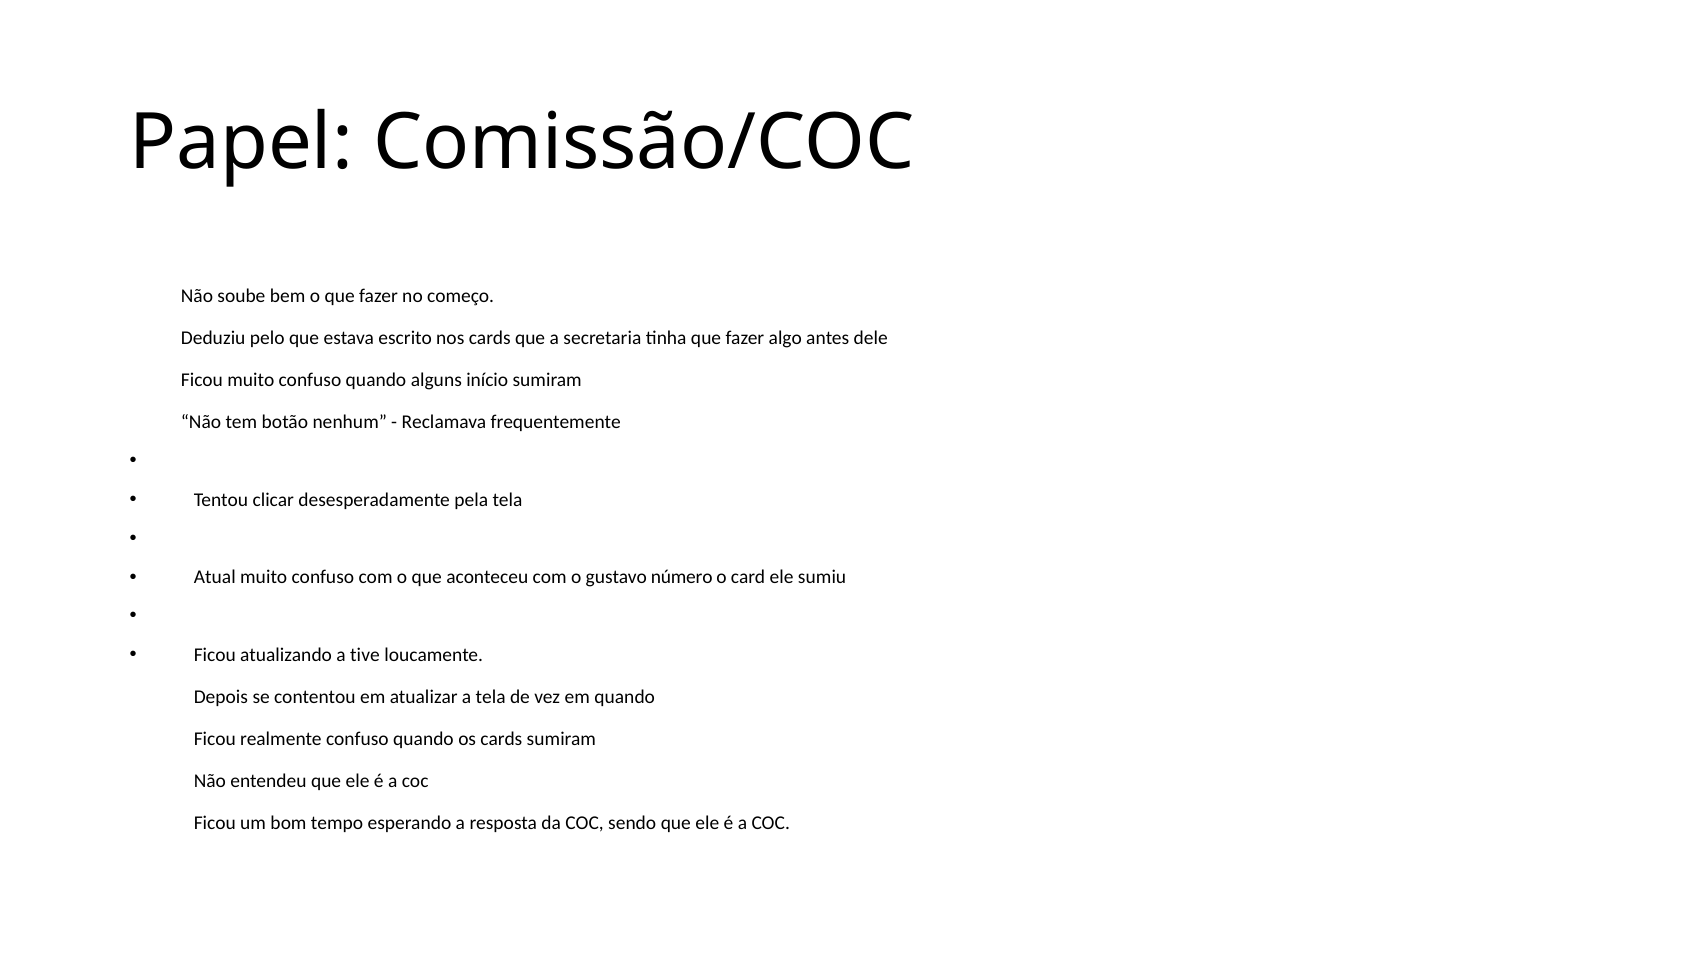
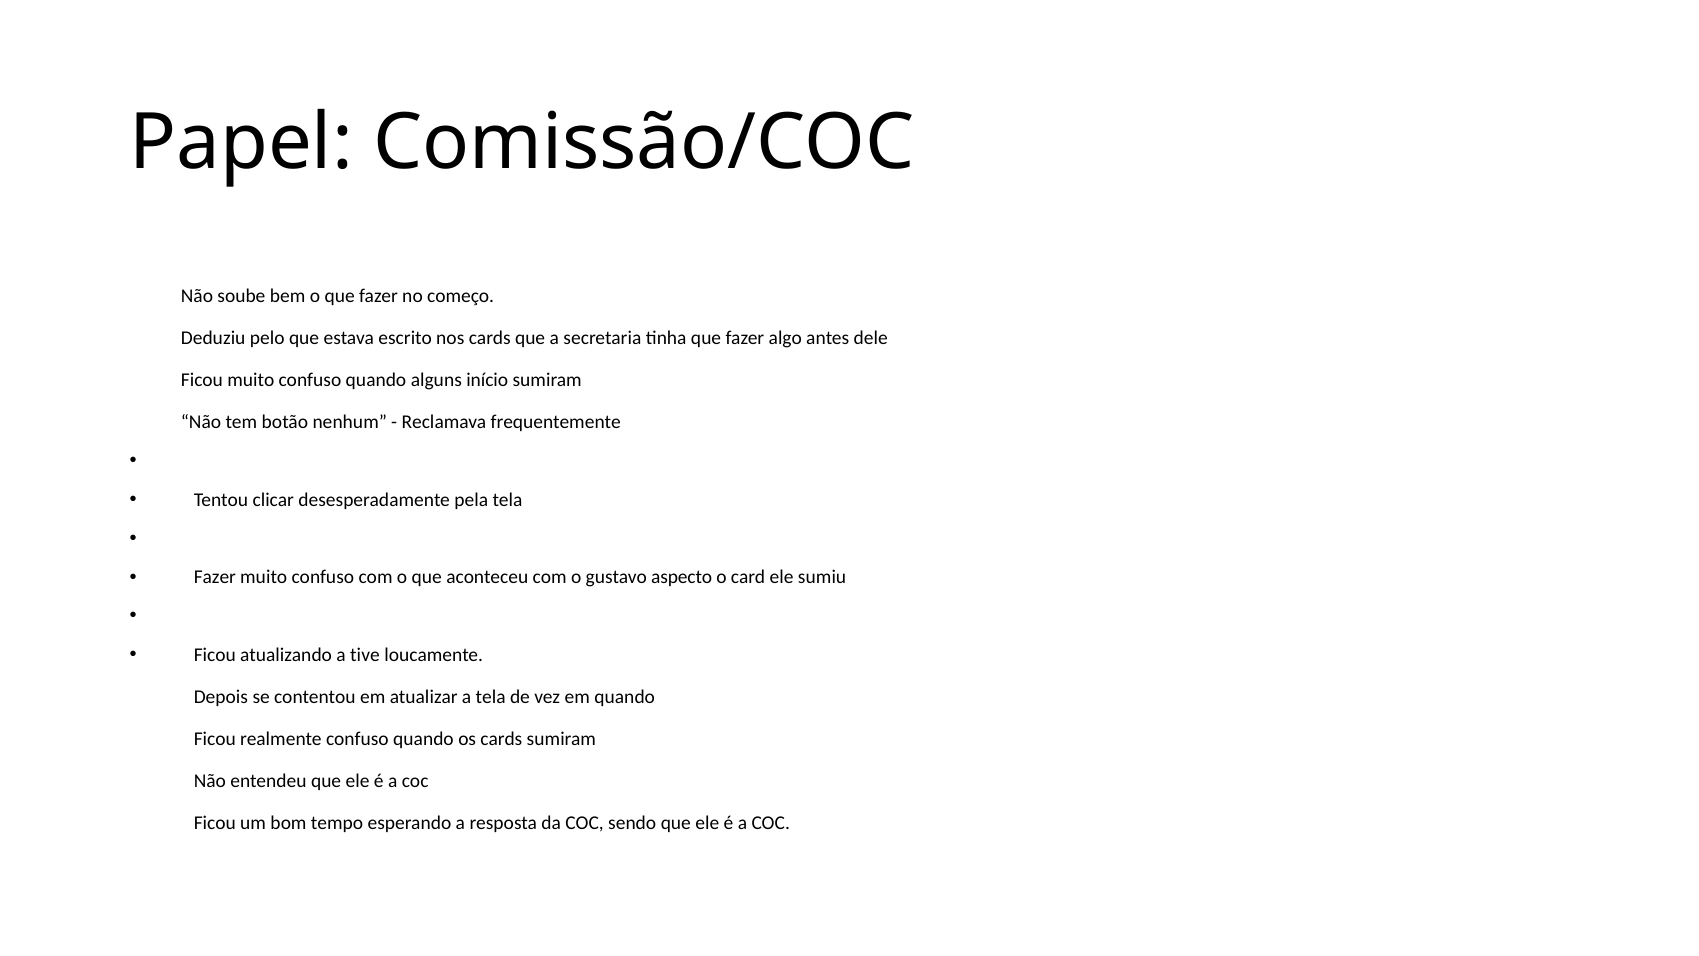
Atual at (215, 577): Atual -> Fazer
número: número -> aspecto
